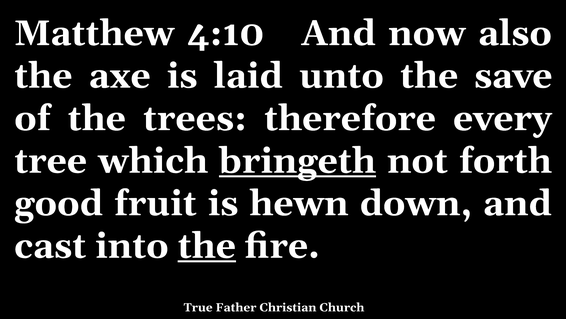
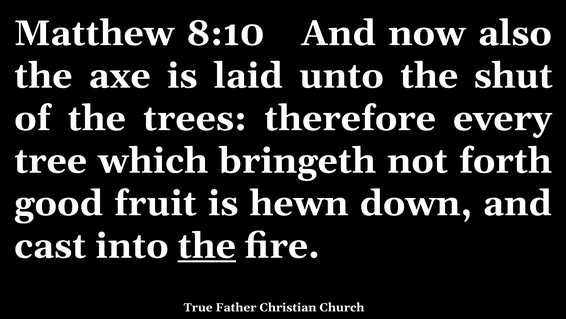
4:10: 4:10 -> 8:10
save: save -> shut
bringeth underline: present -> none
